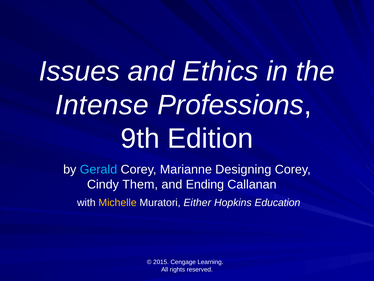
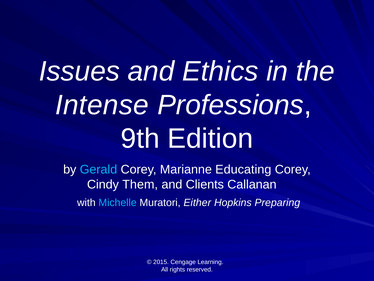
Designing: Designing -> Educating
Ending: Ending -> Clients
Michelle colour: yellow -> light blue
Education: Education -> Preparing
